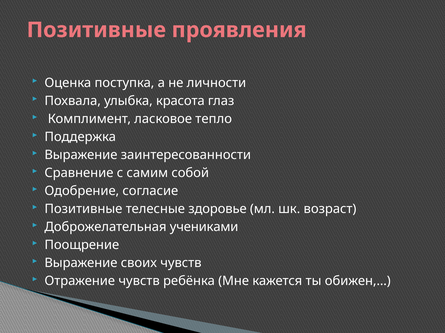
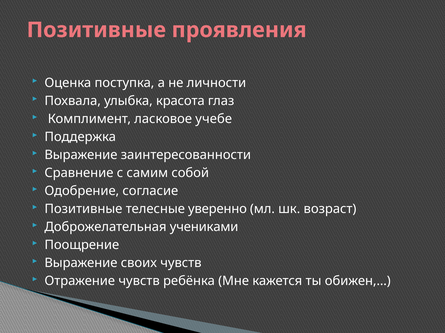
тепло: тепло -> учебе
здоровье: здоровье -> уверенно
